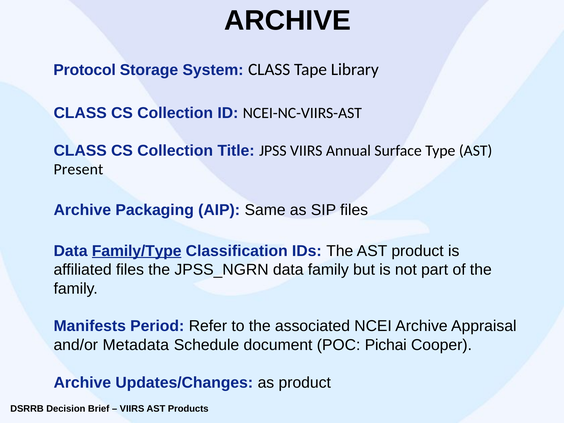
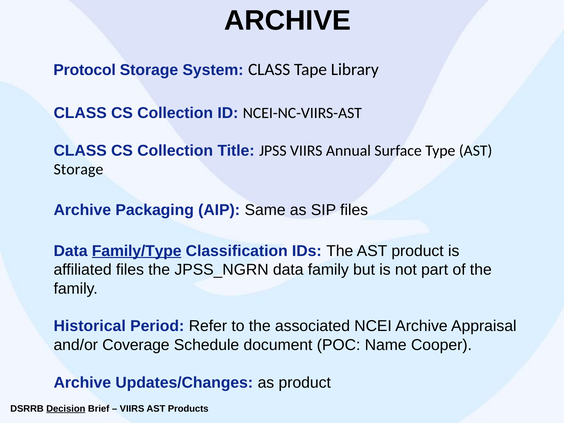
Present at (78, 169): Present -> Storage
Manifests: Manifests -> Historical
Metadata: Metadata -> Coverage
Pichai: Pichai -> Name
Decision underline: none -> present
